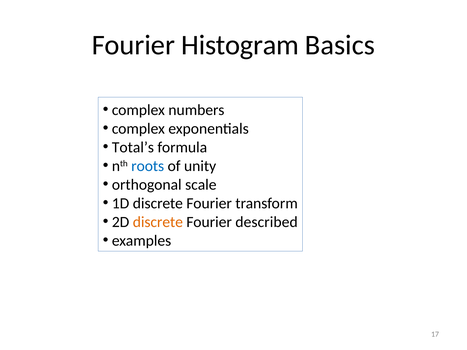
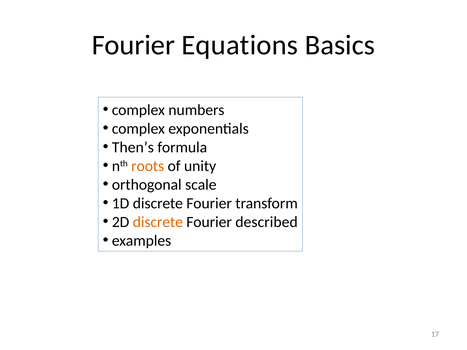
Histogram: Histogram -> Equations
Total’s: Total’s -> Then’s
roots colour: blue -> orange
